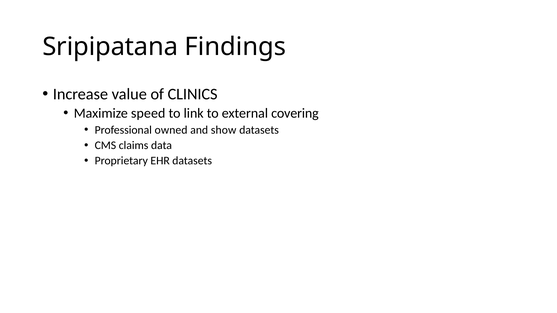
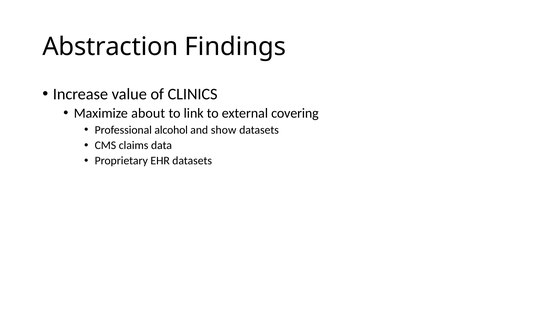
Sripipatana: Sripipatana -> Abstraction
speed: speed -> about
owned: owned -> alcohol
